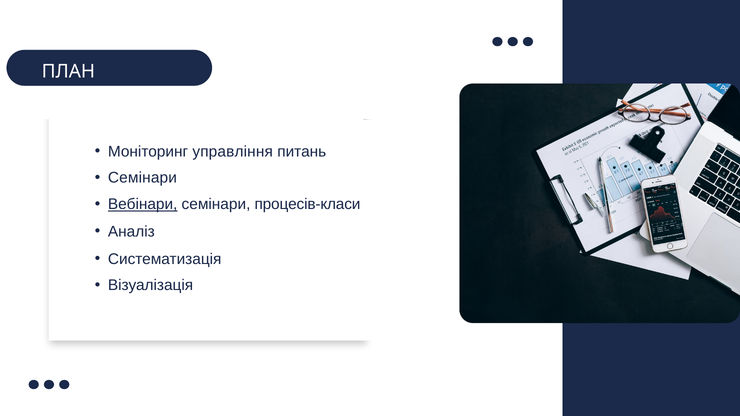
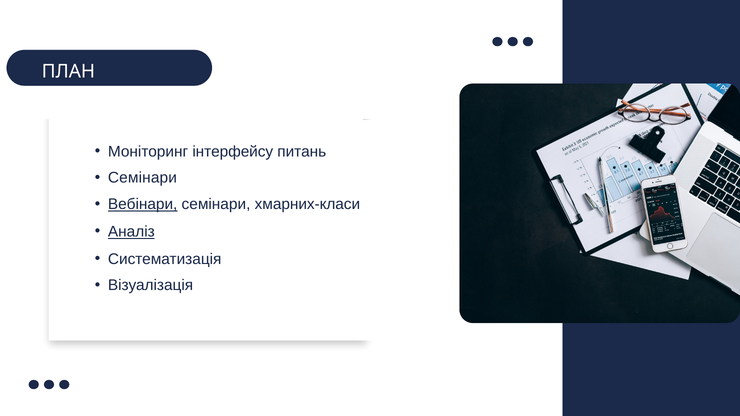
управління: управління -> інтерфейсу
процесів-класи: процесів-класи -> хмарних-класи
Аналіз underline: none -> present
